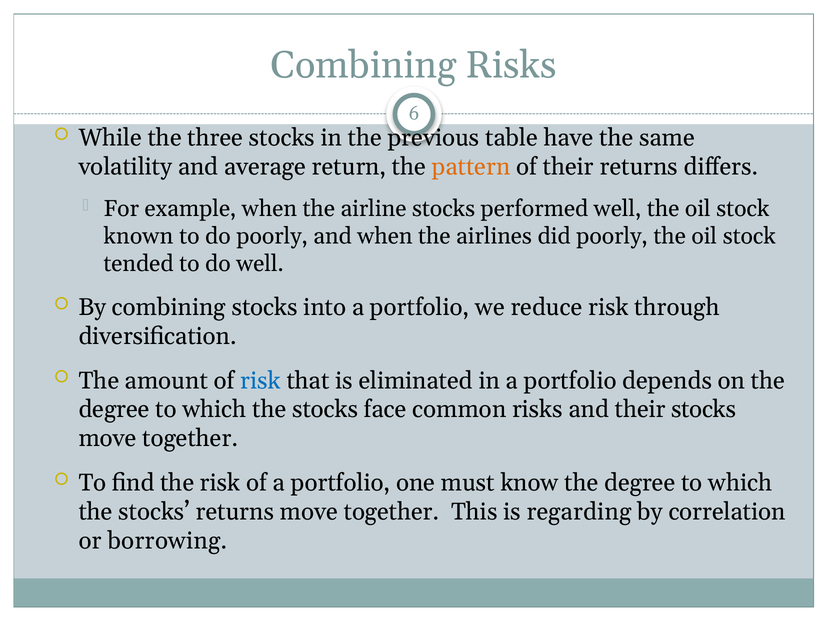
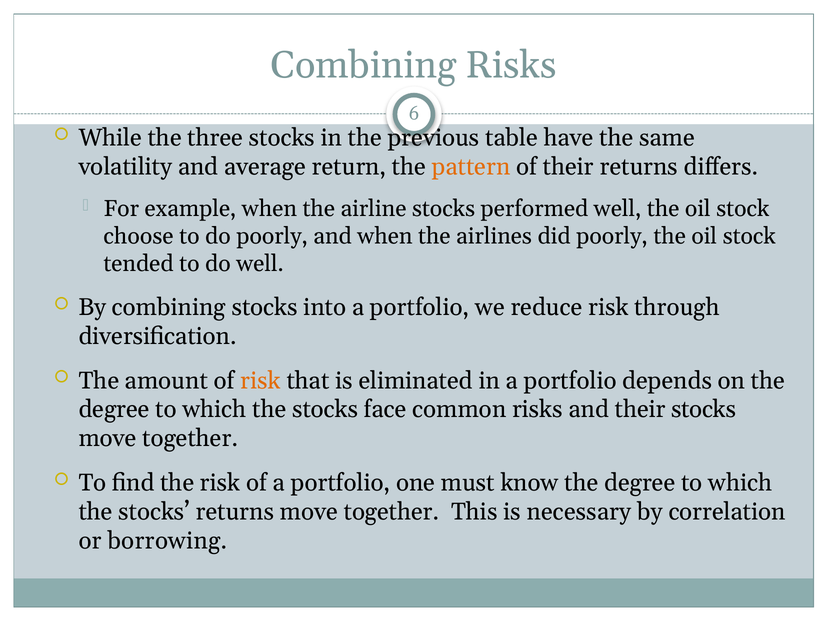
known: known -> choose
risk at (261, 381) colour: blue -> orange
regarding: regarding -> necessary
